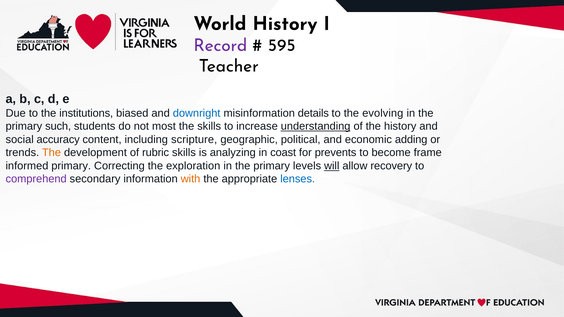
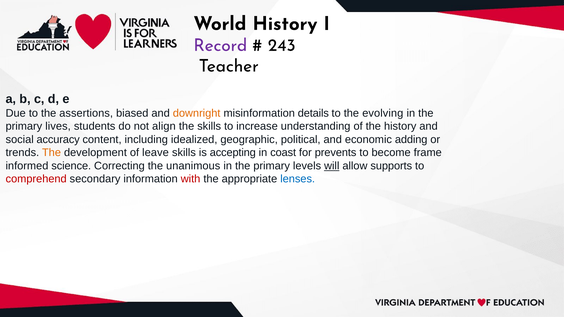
595: 595 -> 243
institutions: institutions -> assertions
downright colour: blue -> orange
such: such -> lives
most: most -> align
understanding underline: present -> none
scripture: scripture -> idealized
rubric: rubric -> leave
analyzing: analyzing -> accepting
informed primary: primary -> science
exploration: exploration -> unanimous
recovery: recovery -> supports
comprehend colour: purple -> red
with colour: orange -> red
